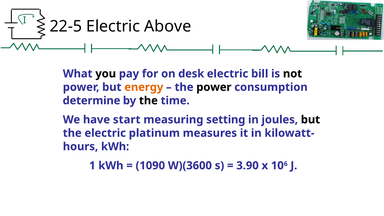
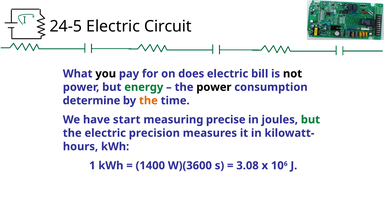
22-5: 22-5 -> 24-5
Above: Above -> Circuit
desk: desk -> does
energy colour: orange -> green
the at (148, 101) colour: black -> orange
setting: setting -> precise
but at (310, 120) colour: black -> green
platinum: platinum -> precision
1090: 1090 -> 1400
3.90: 3.90 -> 3.08
